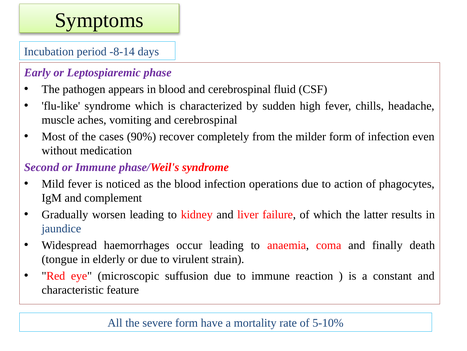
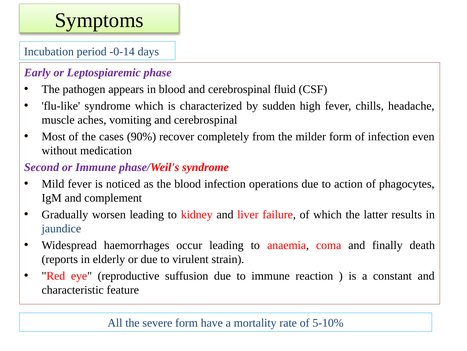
-8-14: -8-14 -> -0-14
tongue: tongue -> reports
microscopic: microscopic -> reproductive
